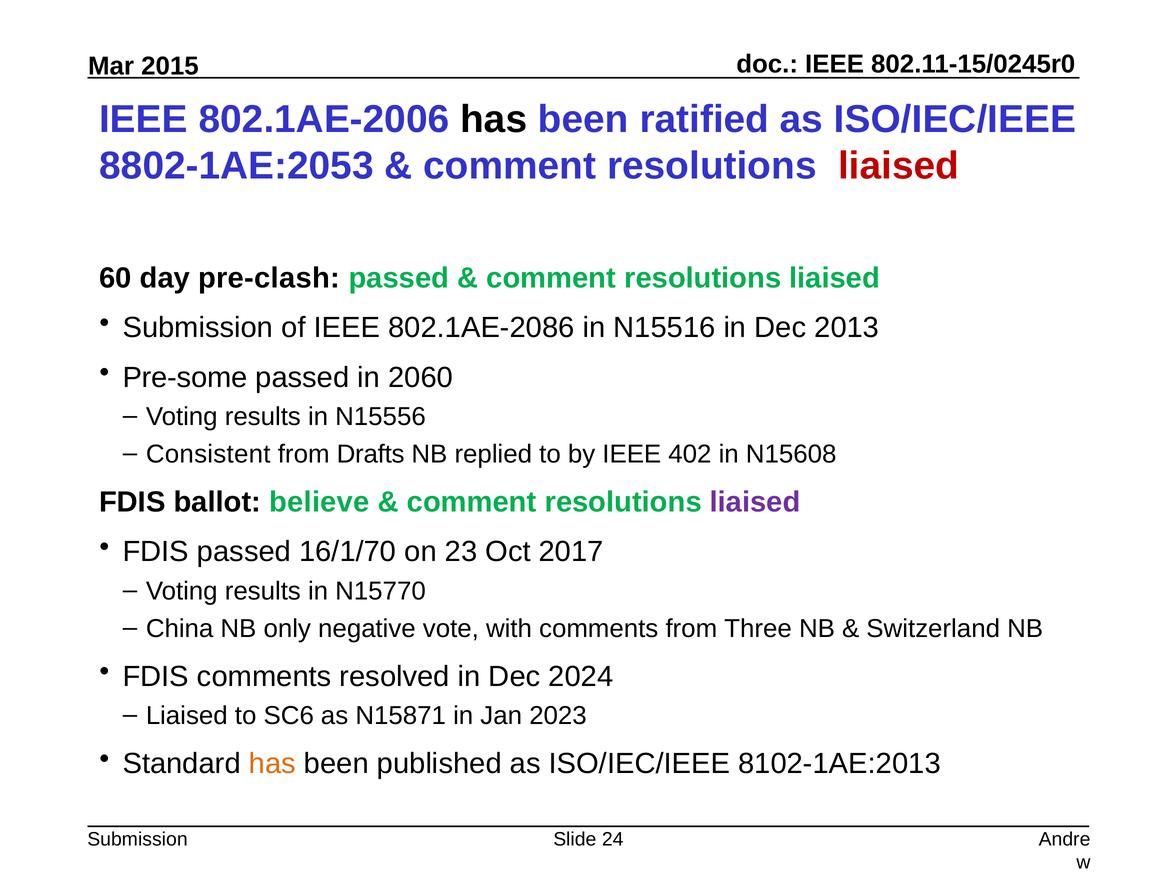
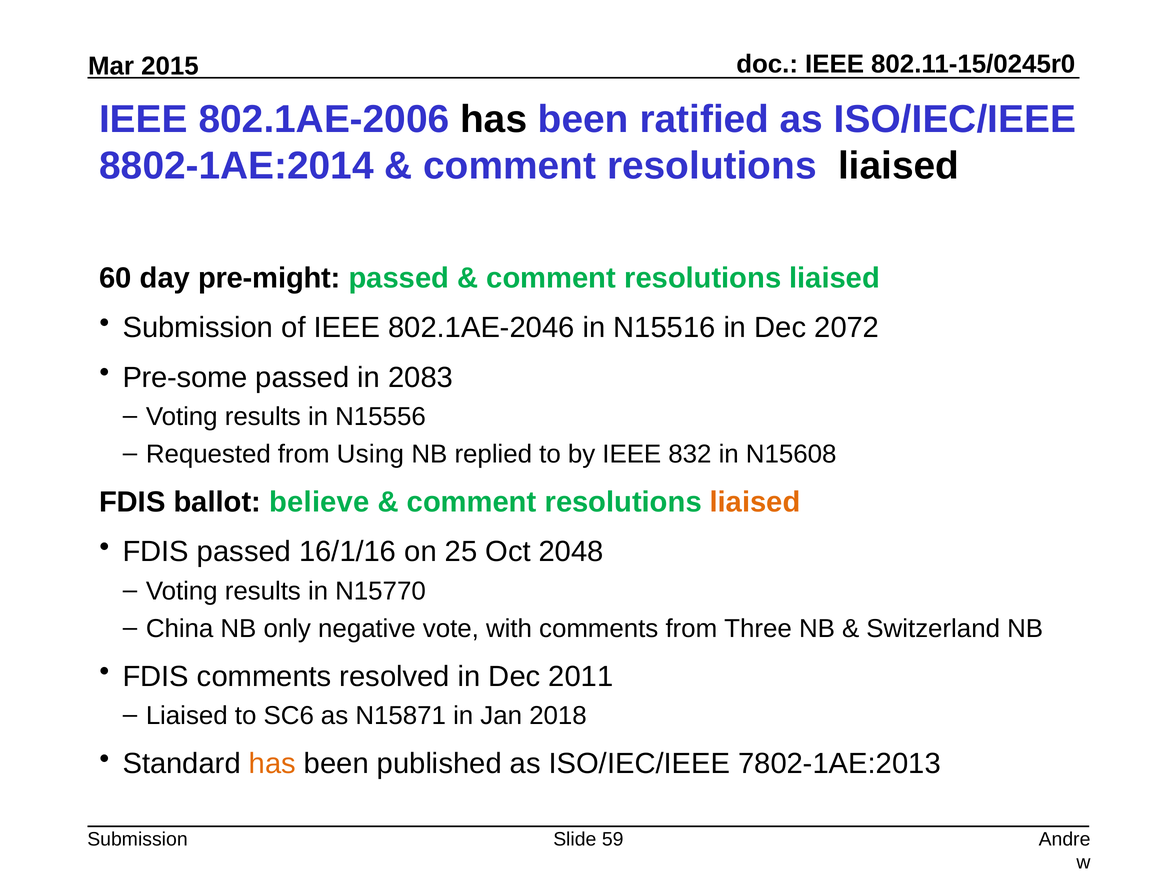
8802-1AE:2053: 8802-1AE:2053 -> 8802-1AE:2014
liaised at (899, 166) colour: red -> black
pre-clash: pre-clash -> pre-might
802.1AE-2086: 802.1AE-2086 -> 802.1AE-2046
2013: 2013 -> 2072
2060: 2060 -> 2083
Consistent: Consistent -> Requested
Drafts: Drafts -> Using
402: 402 -> 832
liaised at (755, 502) colour: purple -> orange
16/1/70: 16/1/70 -> 16/1/16
23: 23 -> 25
2017: 2017 -> 2048
2024: 2024 -> 2011
2023: 2023 -> 2018
8102-1AE:2013: 8102-1AE:2013 -> 7802-1AE:2013
24: 24 -> 59
